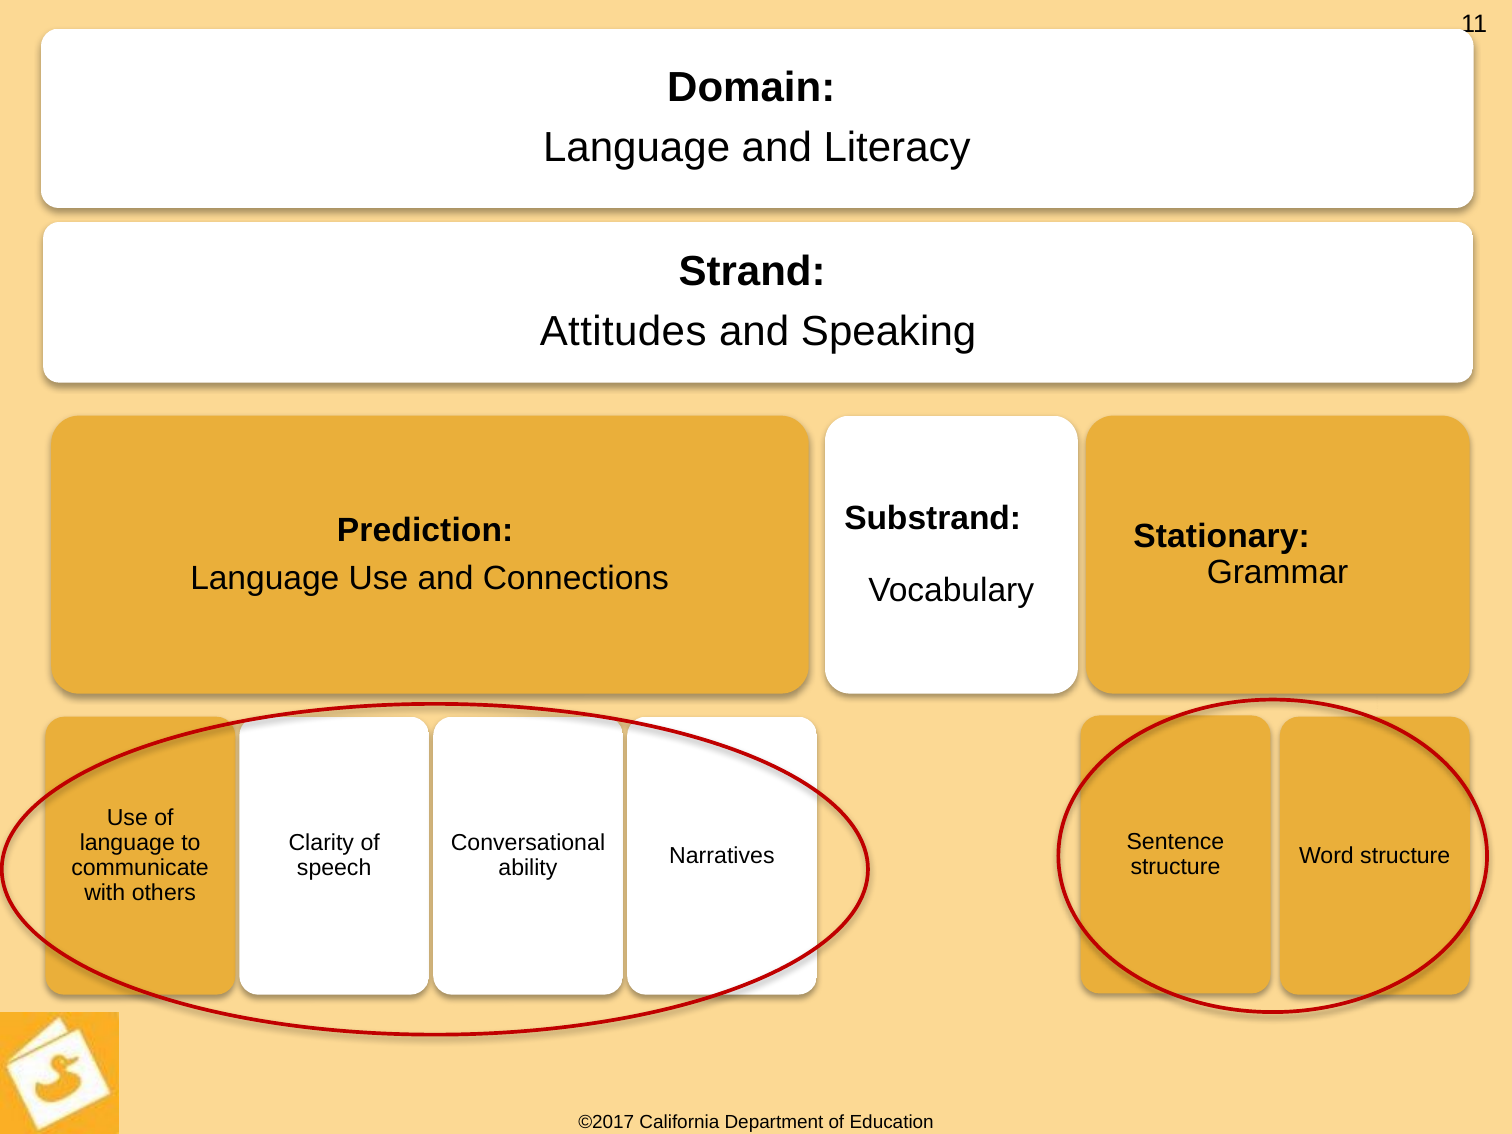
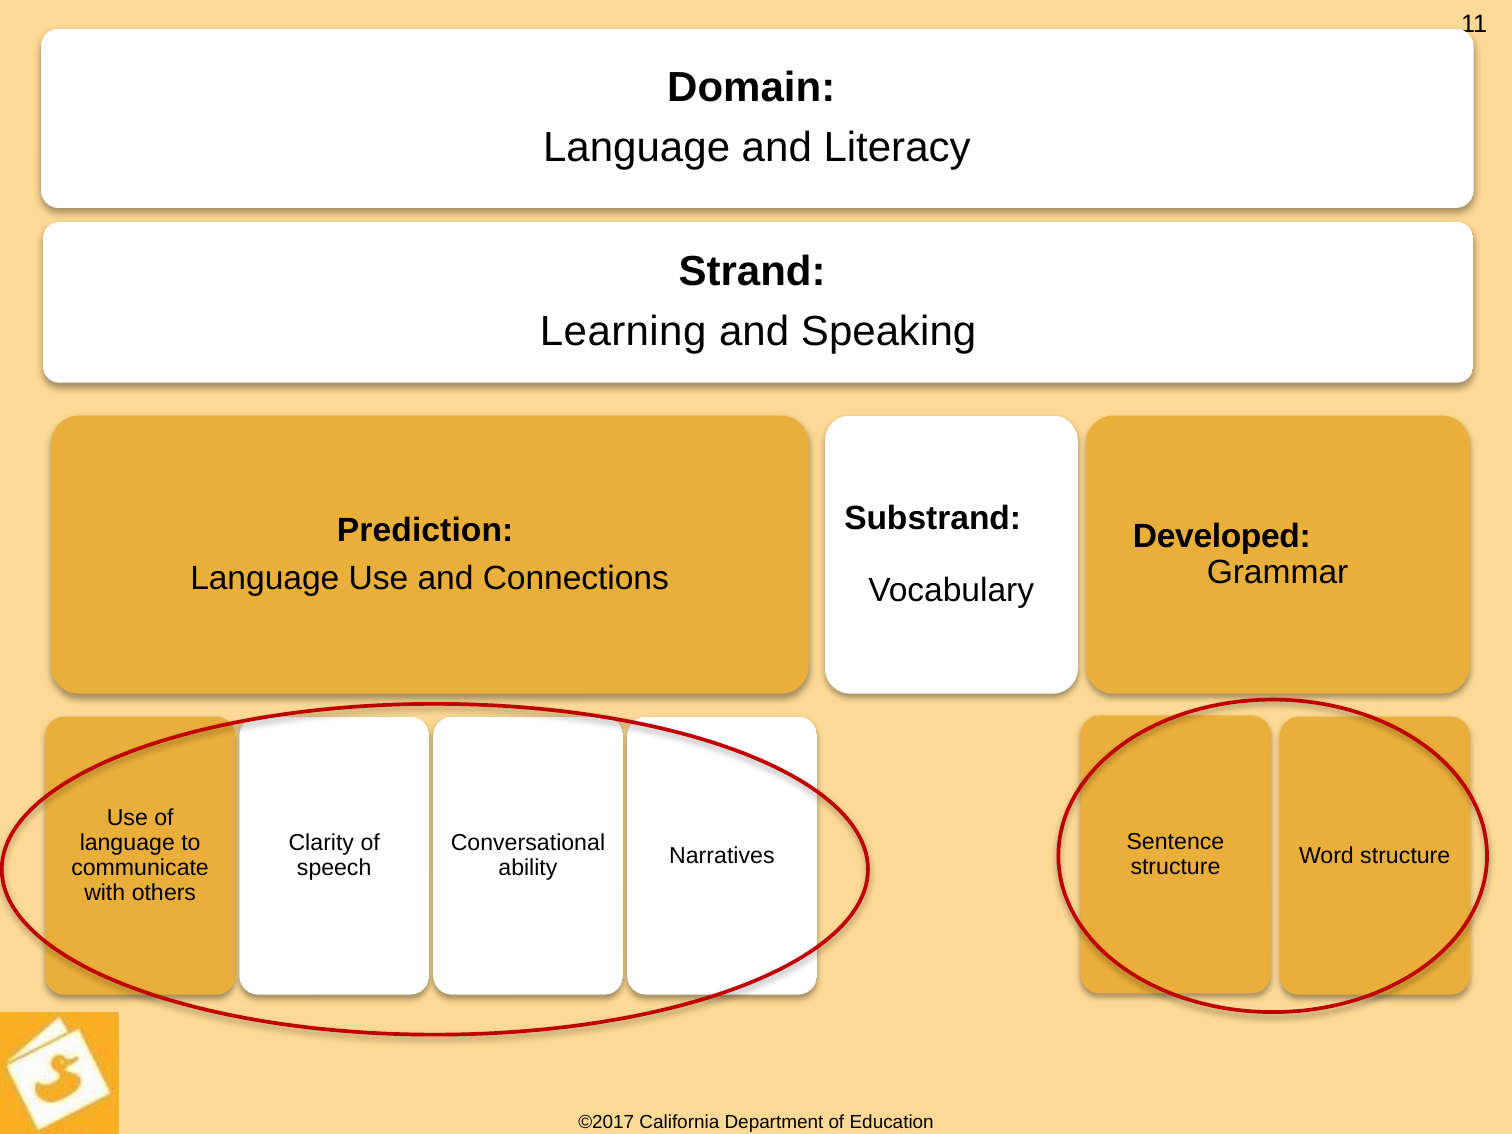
Attitudes: Attitudes -> Learning
Stationary: Stationary -> Developed
